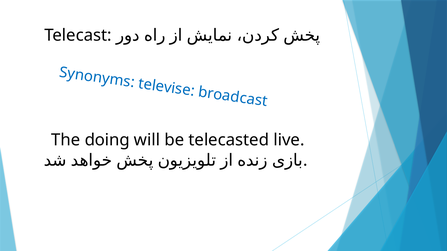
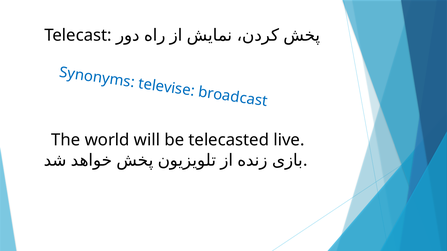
doing: doing -> world
